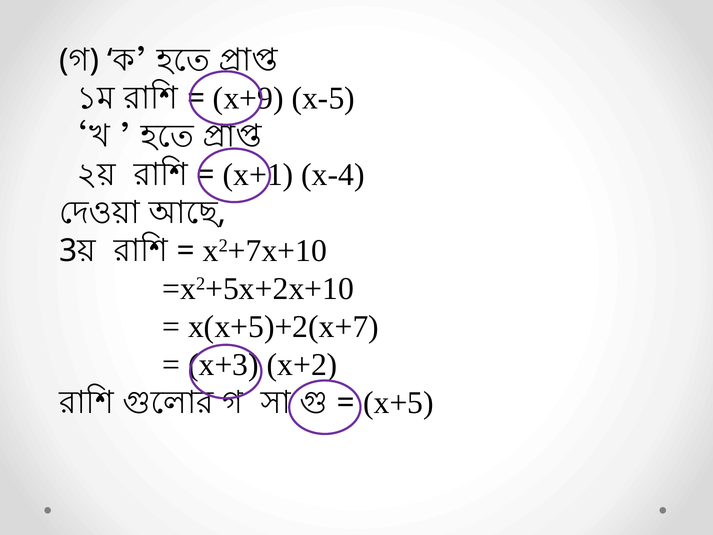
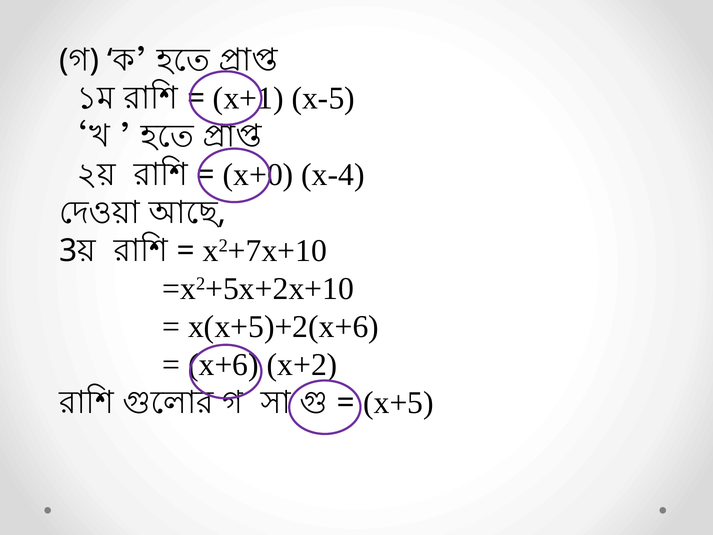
x+9: x+9 -> x+1
x+1: x+1 -> x+0
x(x+5)+2(x+7: x(x+5)+2(x+7 -> x(x+5)+2(x+6
x+3: x+3 -> x+6
